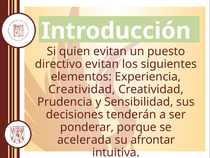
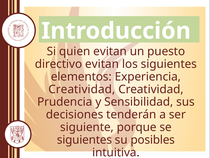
ponderar: ponderar -> siguiente
acelerada at (84, 139): acelerada -> siguientes
afrontar: afrontar -> posibles
